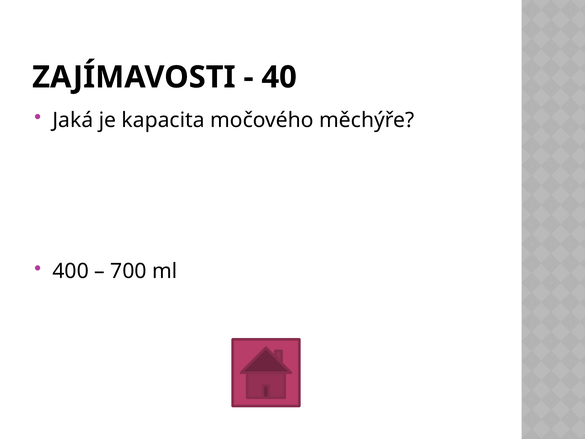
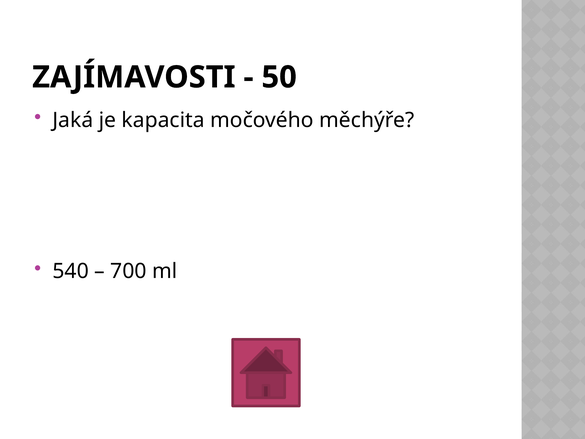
40: 40 -> 50
400: 400 -> 540
